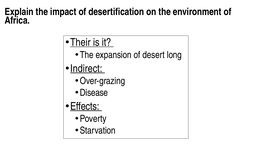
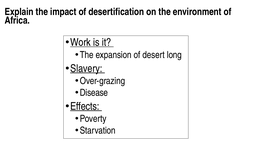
Their: Their -> Work
Indirect: Indirect -> Slavery
